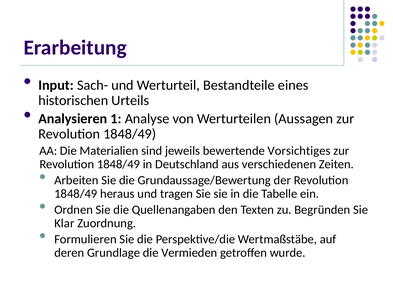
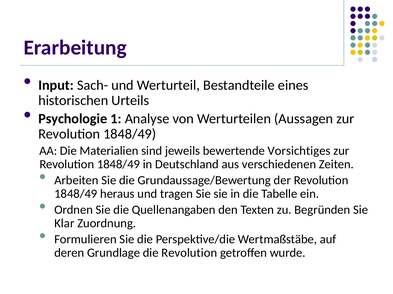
Analysieren: Analysieren -> Psychologie
die Vermieden: Vermieden -> Revolution
